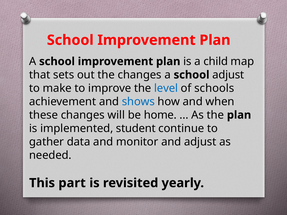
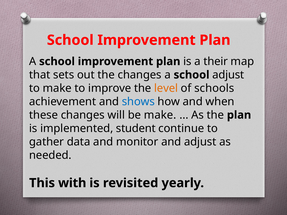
child: child -> their
level colour: blue -> orange
be home: home -> make
part: part -> with
